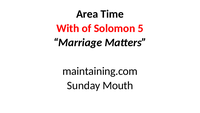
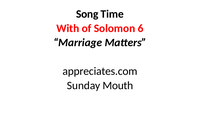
Area: Area -> Song
5: 5 -> 6
maintaining.com: maintaining.com -> appreciates.com
